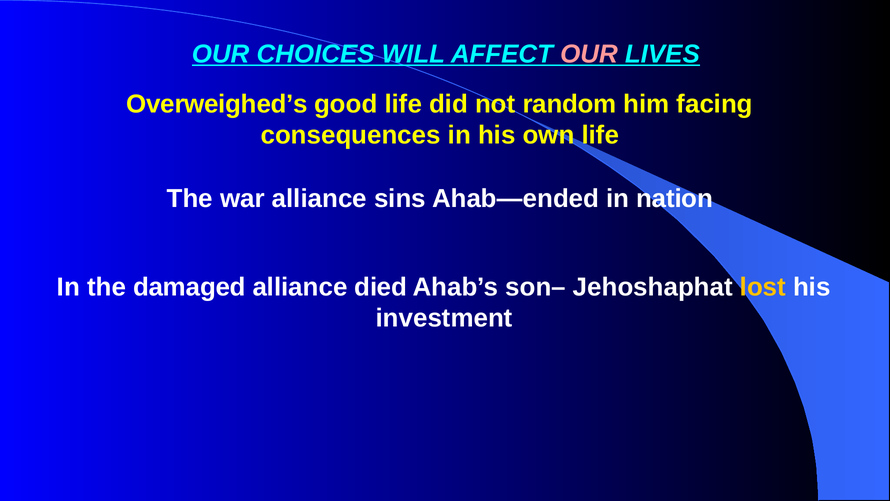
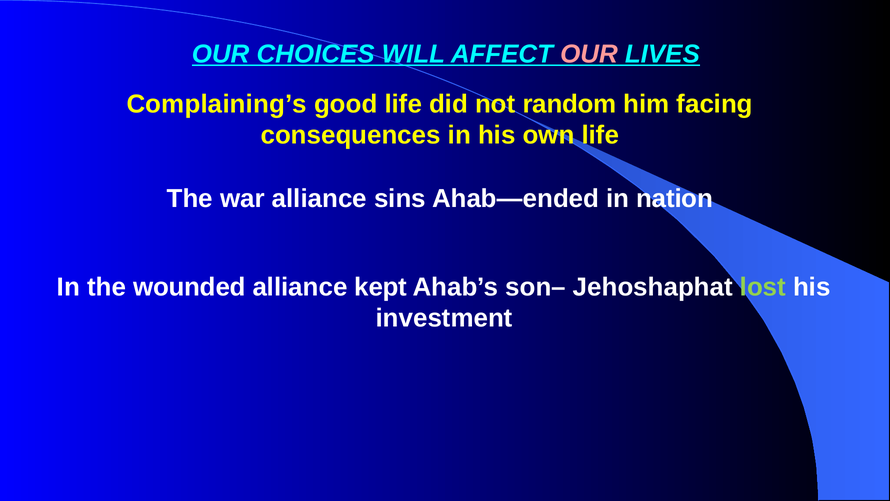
Overweighed’s: Overweighed’s -> Complaining’s
damaged: damaged -> wounded
died: died -> kept
lost colour: yellow -> light green
